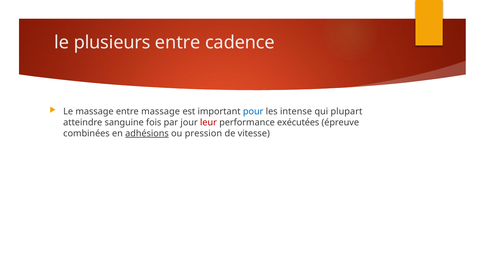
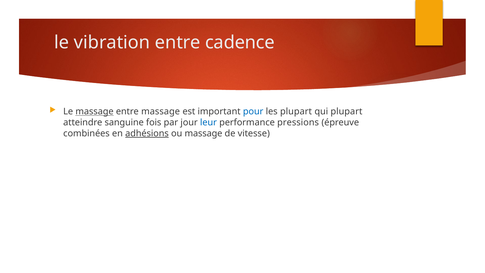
plusieurs: plusieurs -> vibration
massage at (95, 111) underline: none -> present
les intense: intense -> plupart
leur colour: red -> blue
exécutées: exécutées -> pressions
ou pression: pression -> massage
